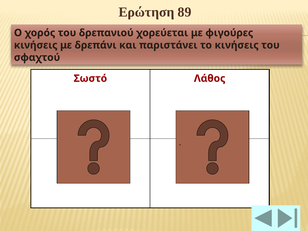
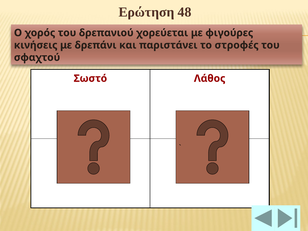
89: 89 -> 48
το κινήσεις: κινήσεις -> στροφές
